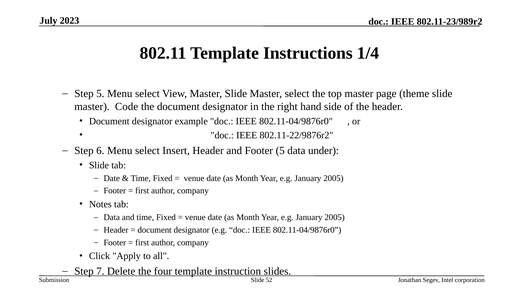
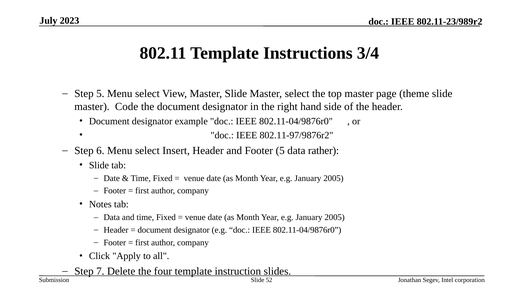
1/4: 1/4 -> 3/4
802.11-22/9876r2: 802.11-22/9876r2 -> 802.11-97/9876r2
under: under -> rather
